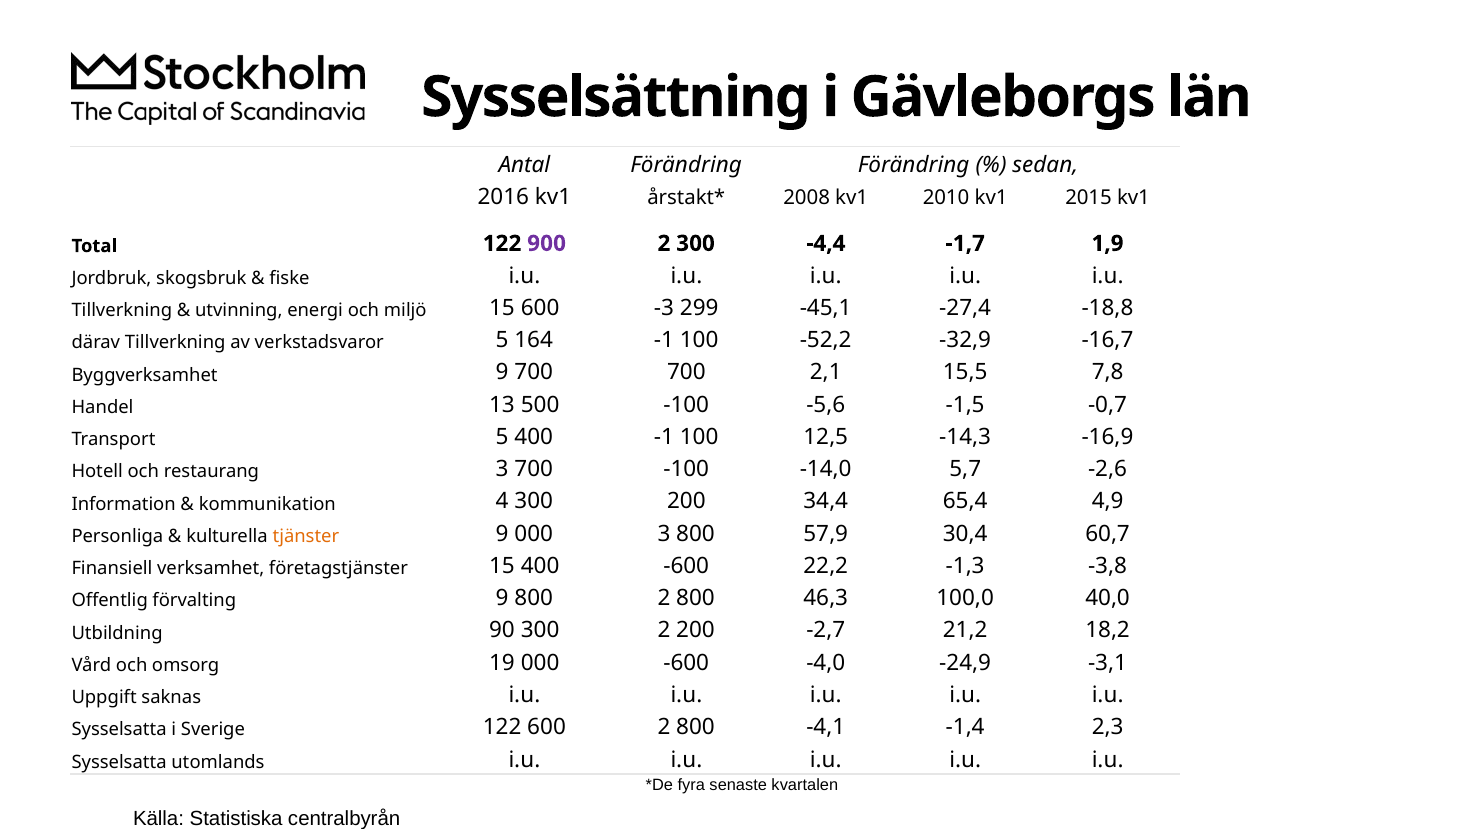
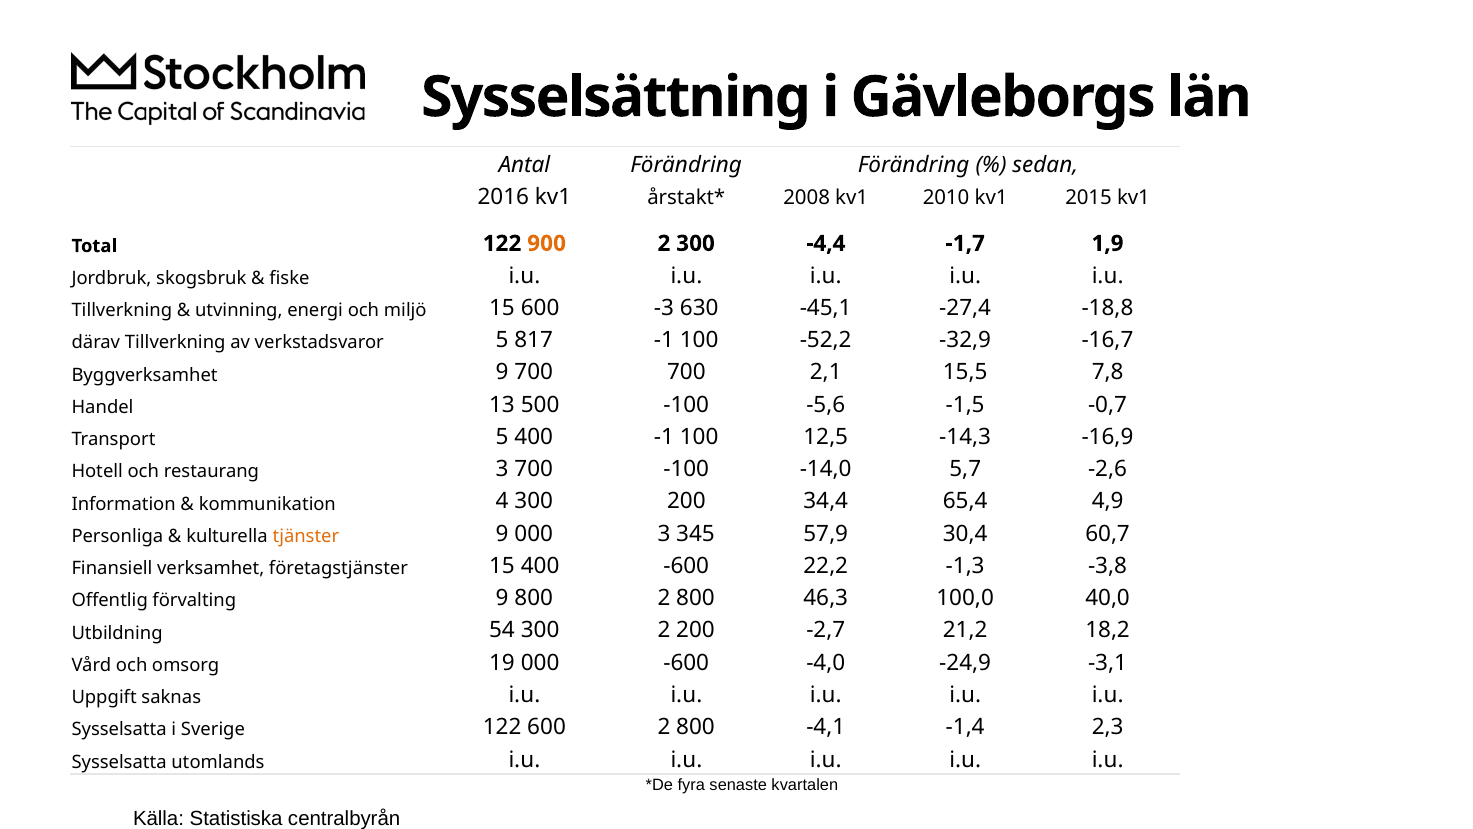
900 colour: purple -> orange
299: 299 -> 630
164: 164 -> 817
3 800: 800 -> 345
90: 90 -> 54
